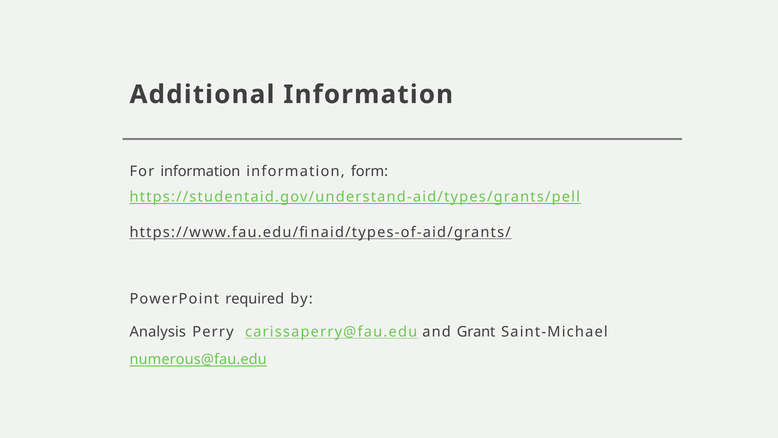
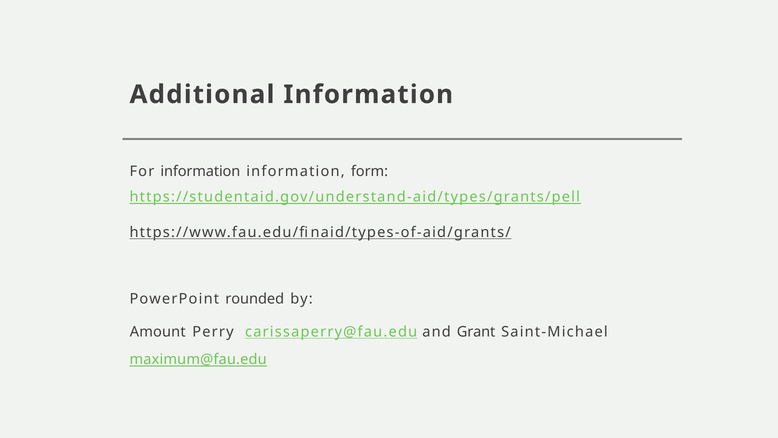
required: required -> rounded
Analysis: Analysis -> Amount
numerous@fau.edu: numerous@fau.edu -> maximum@fau.edu
